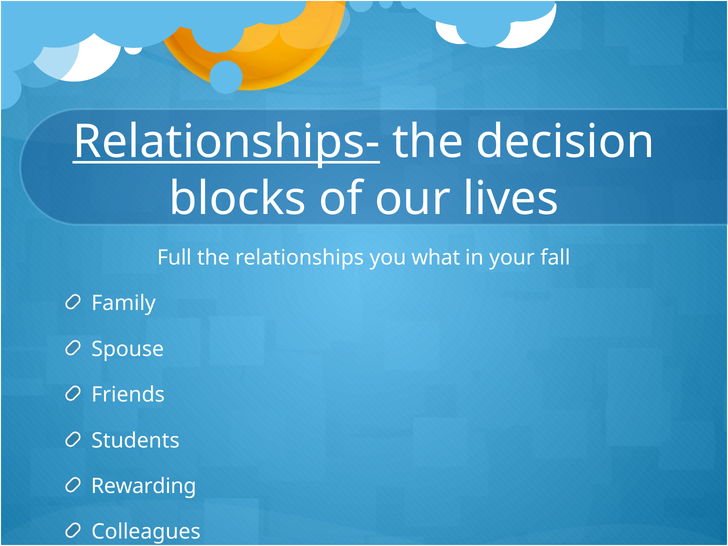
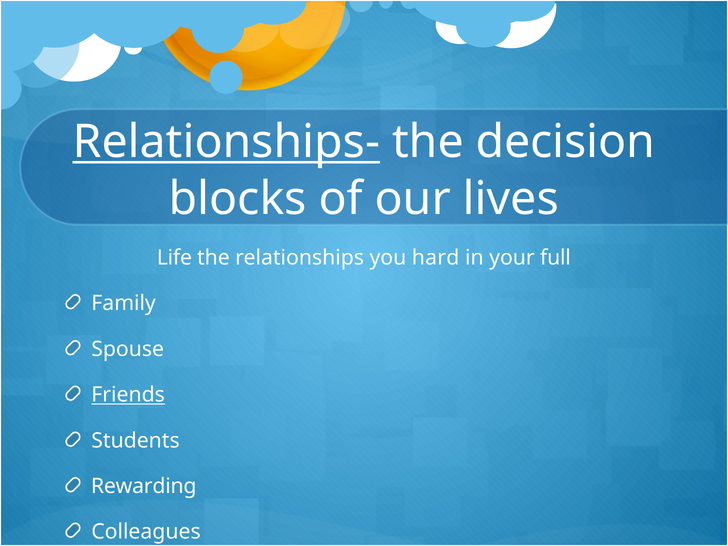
Full: Full -> Life
what: what -> hard
fall: fall -> full
Friends underline: none -> present
